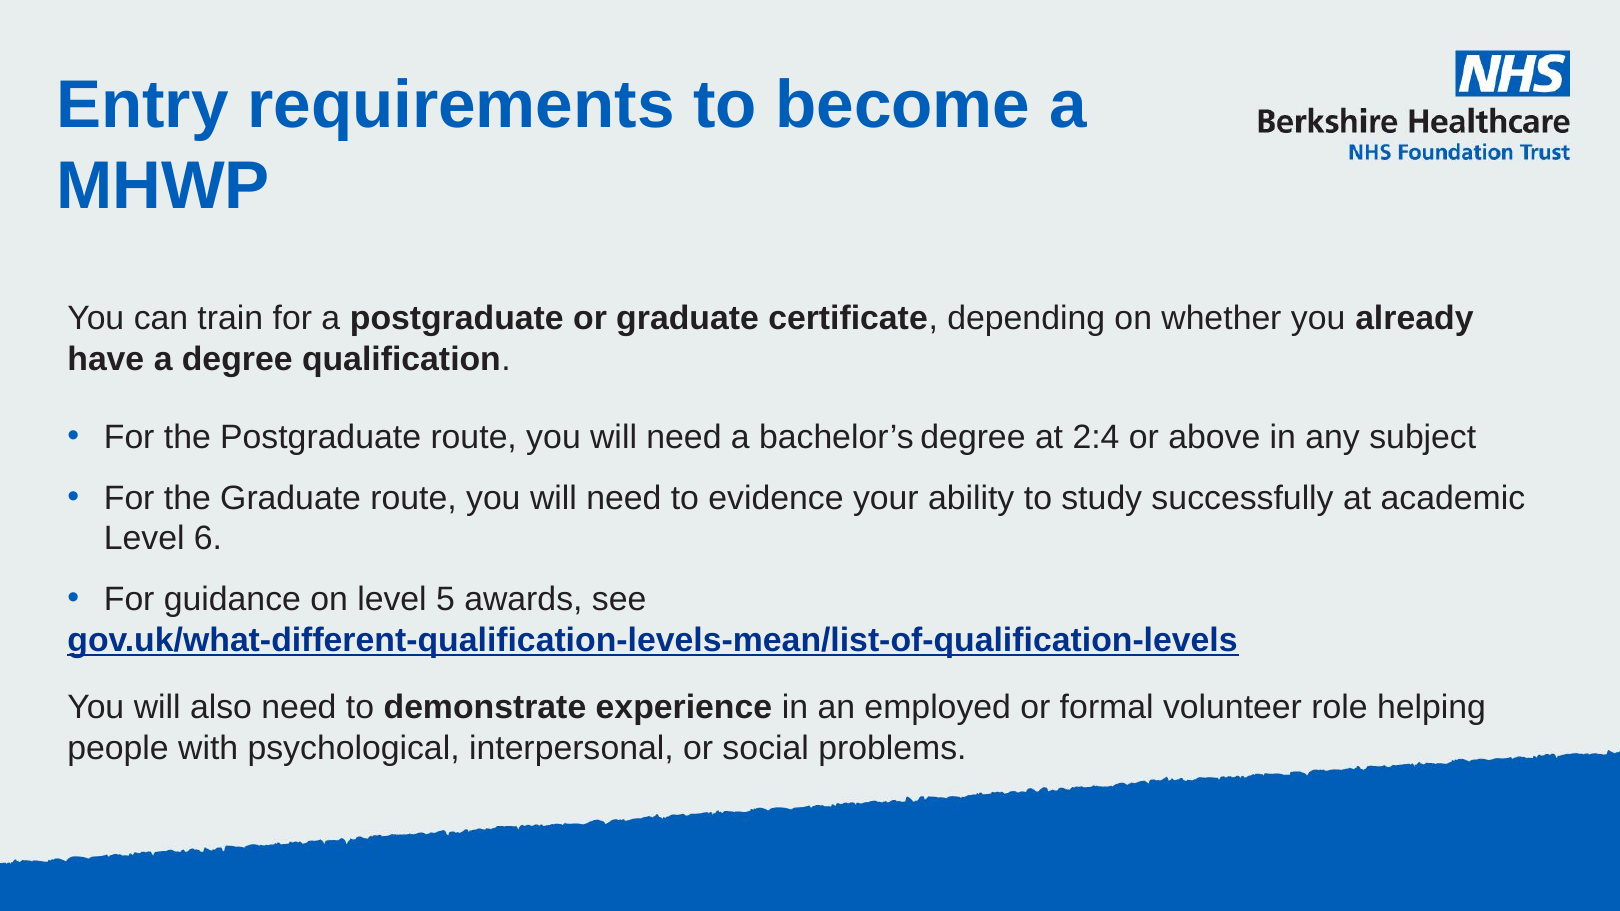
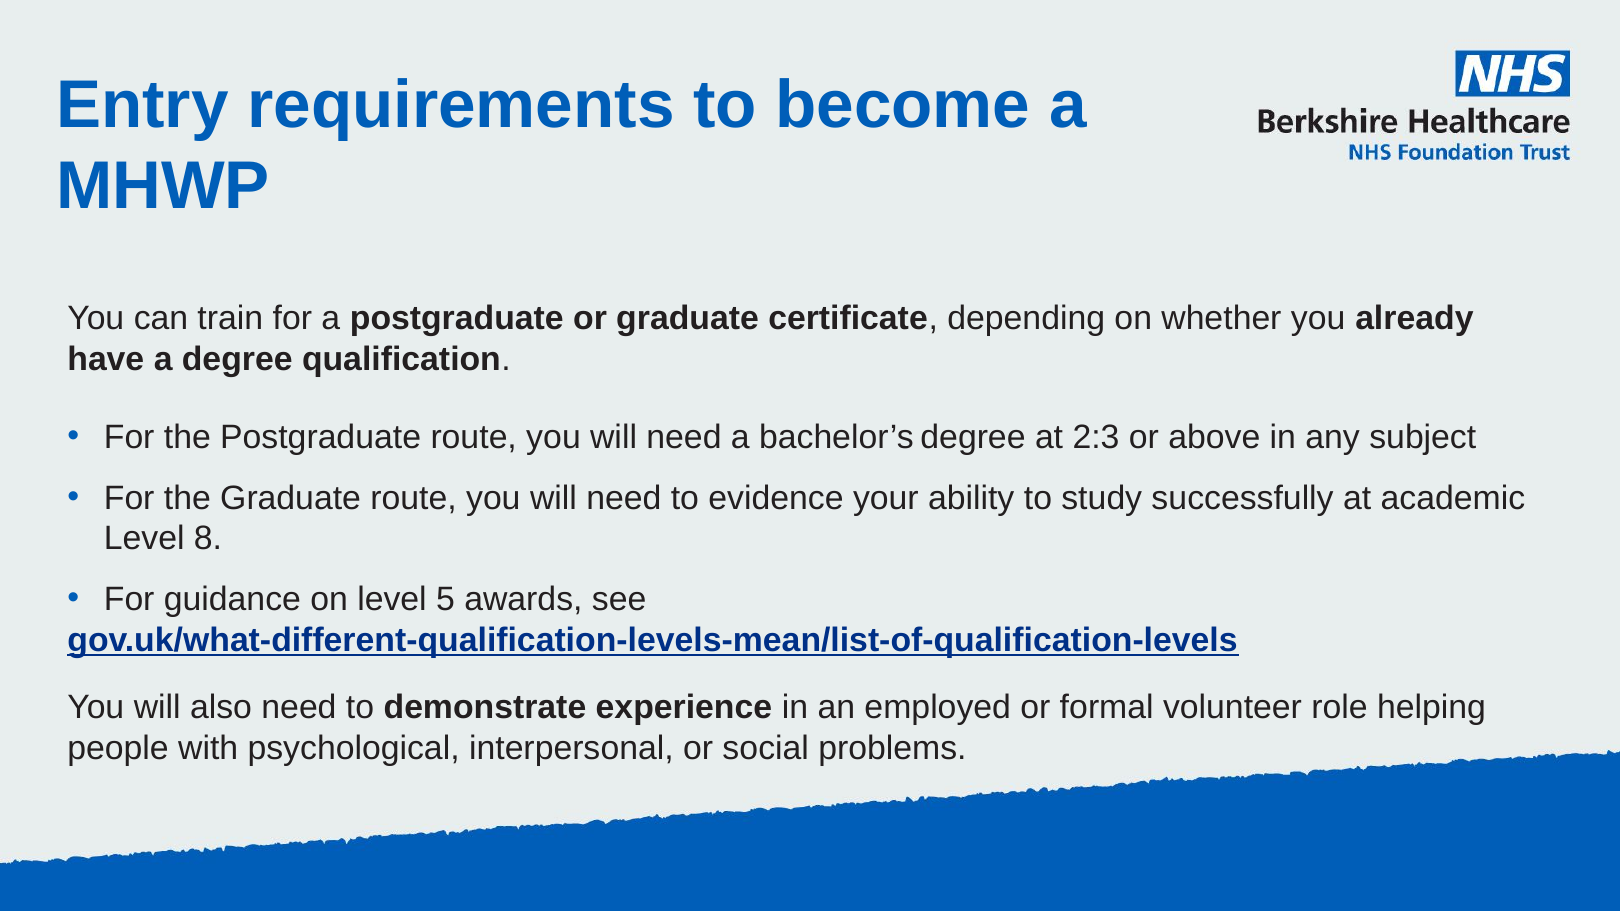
2:4: 2:4 -> 2:3
6: 6 -> 8
